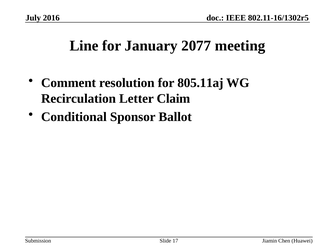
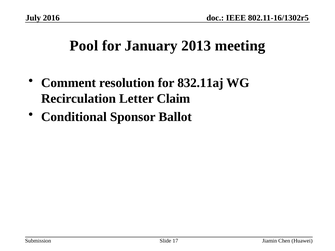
Line: Line -> Pool
2077: 2077 -> 2013
805.11aj: 805.11aj -> 832.11aj
